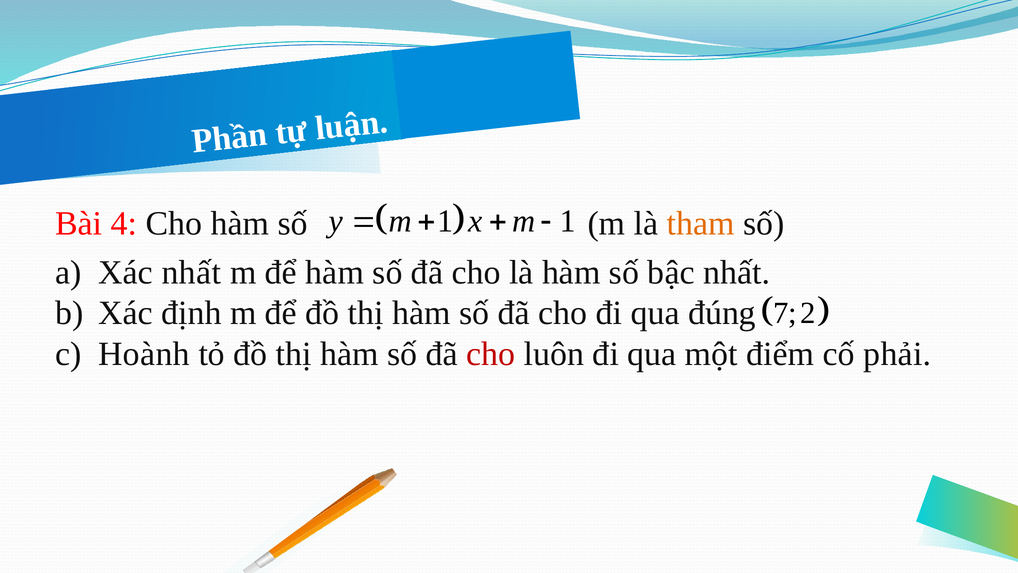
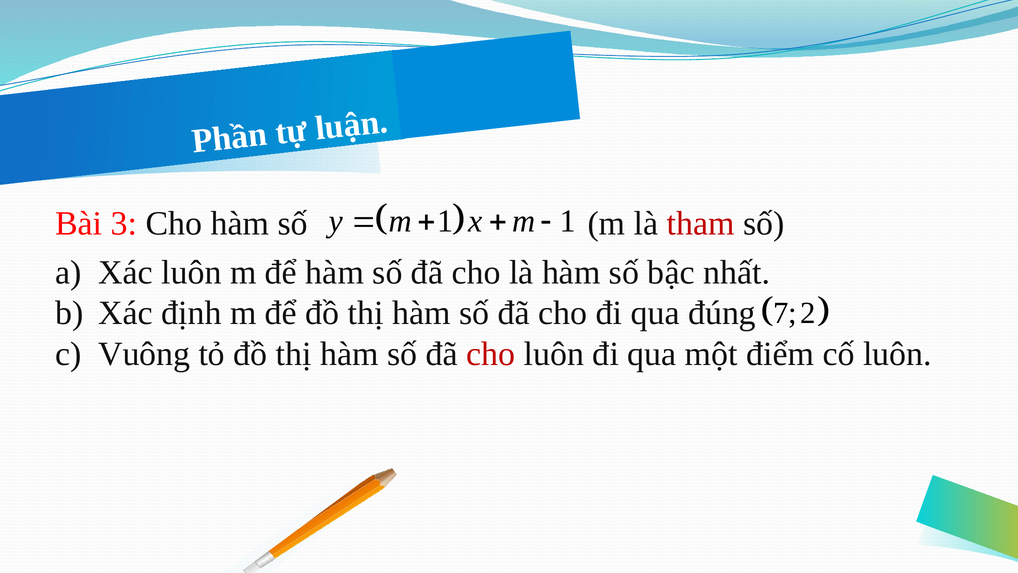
4: 4 -> 3
tham colour: orange -> red
Xác nhất: nhất -> luôn
Hoành: Hoành -> Vuông
cố phải: phải -> luôn
